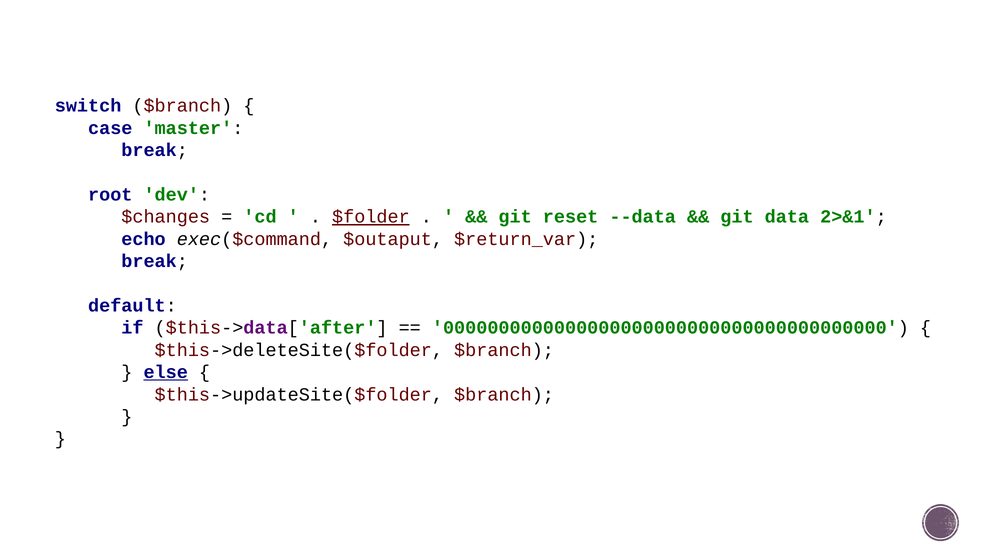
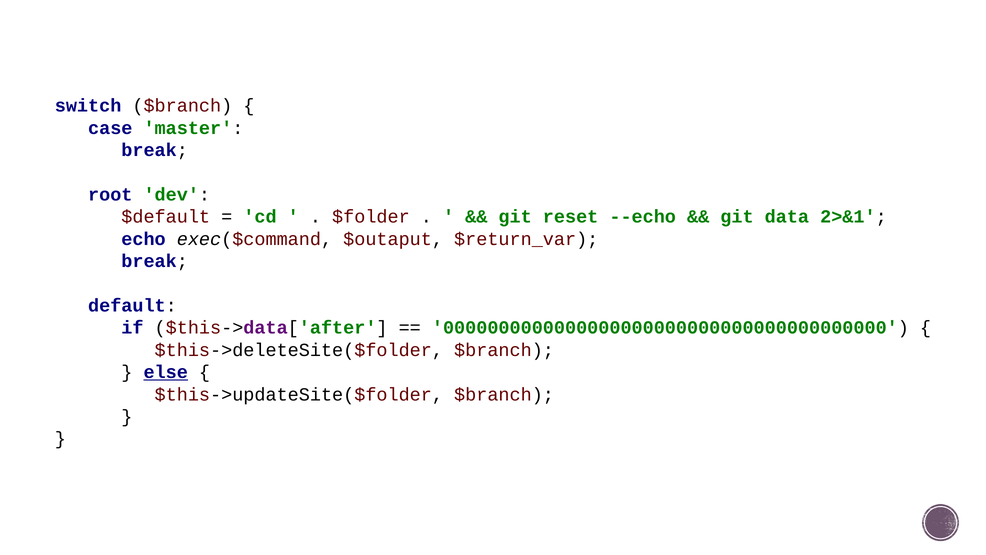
$changes: $changes -> $default
$folder underline: present -> none
--data: --data -> --echo
